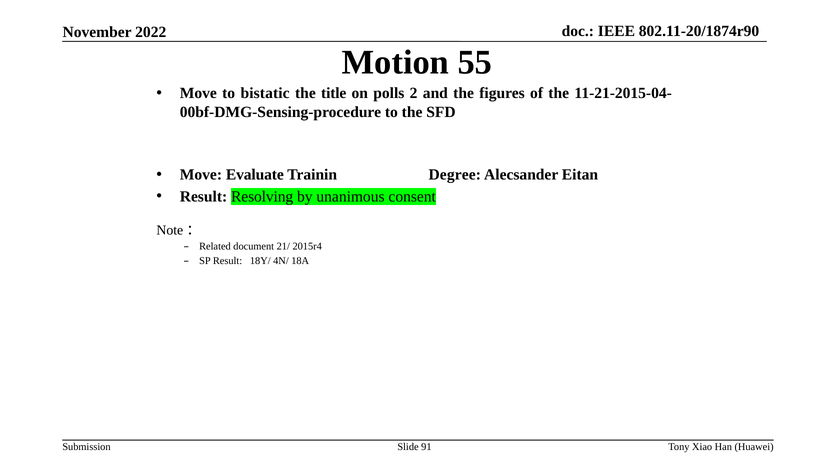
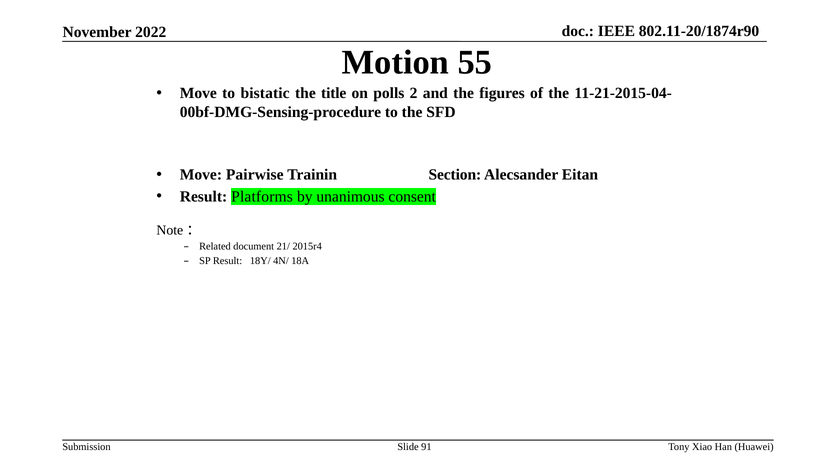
Evaluate: Evaluate -> Pairwise
Degree: Degree -> Section
Resolving: Resolving -> Platforms
